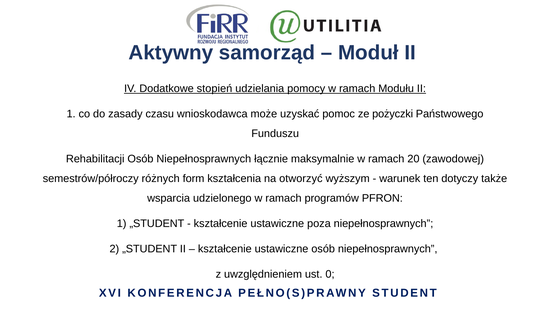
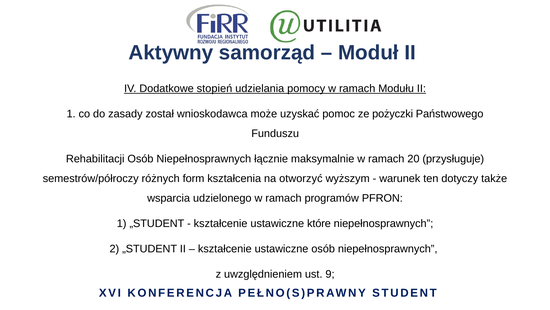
czasu: czasu -> został
zawodowej: zawodowej -> przysługuje
poza: poza -> które
0: 0 -> 9
